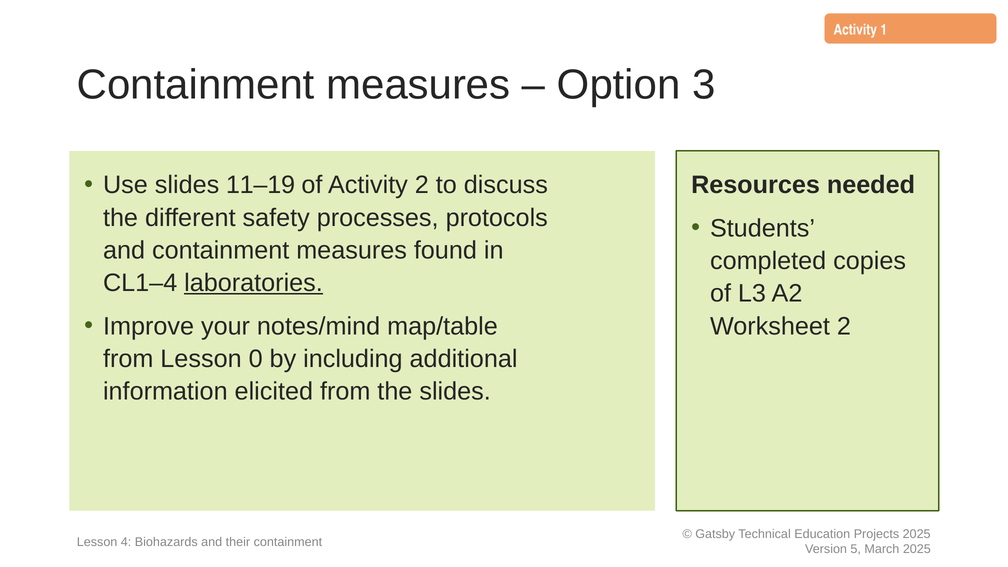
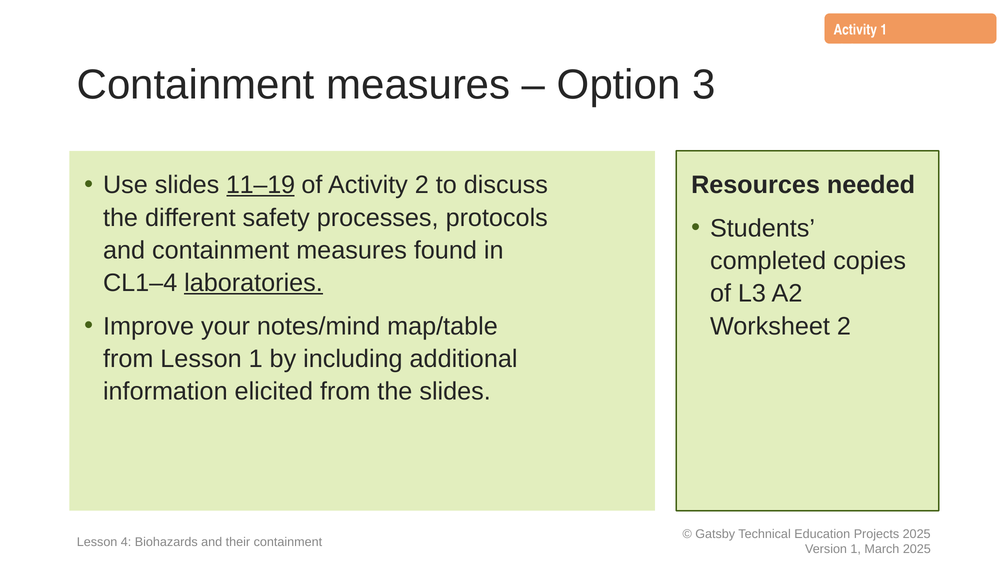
11–19 underline: none -> present
Lesson 0: 0 -> 1
5 at (856, 549): 5 -> 1
